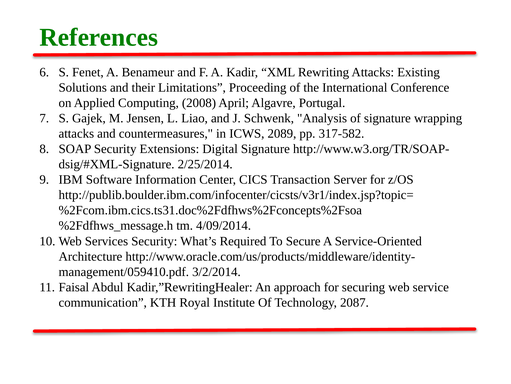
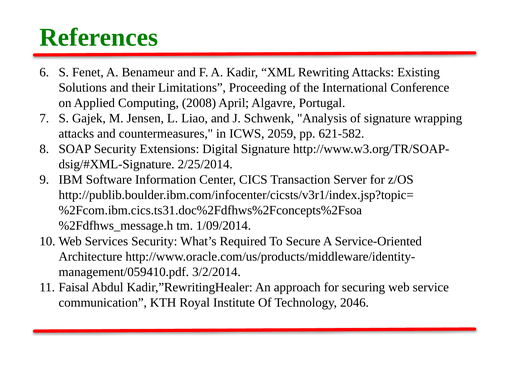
2089: 2089 -> 2059
317-582: 317-582 -> 621-582
4/09/2014: 4/09/2014 -> 1/09/2014
2087: 2087 -> 2046
